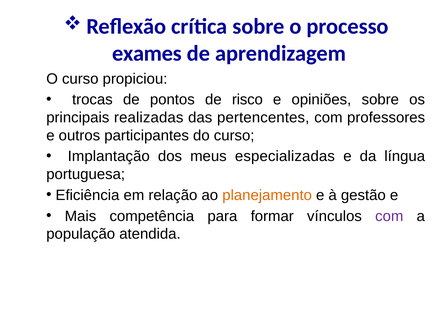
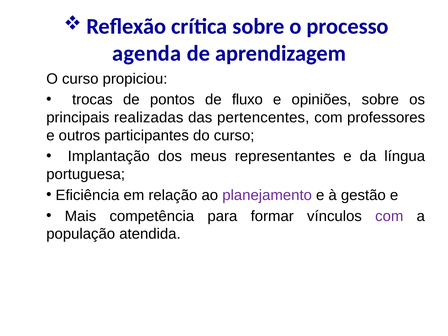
exames: exames -> agenda
risco: risco -> fluxo
especializadas: especializadas -> representantes
planejamento colour: orange -> purple
